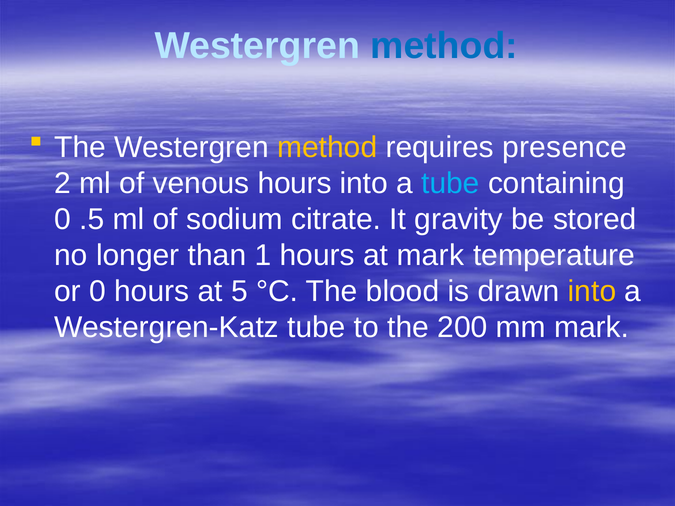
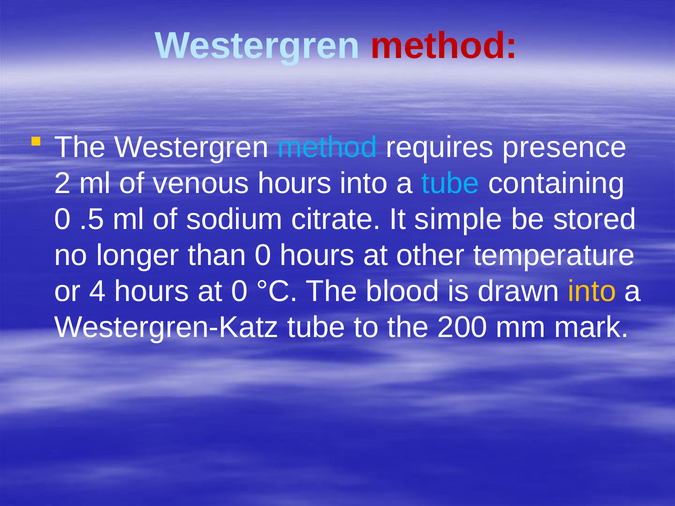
method at (444, 46) colour: blue -> red
method at (327, 147) colour: yellow -> light blue
gravity: gravity -> simple
than 1: 1 -> 0
at mark: mark -> other
or 0: 0 -> 4
at 5: 5 -> 0
